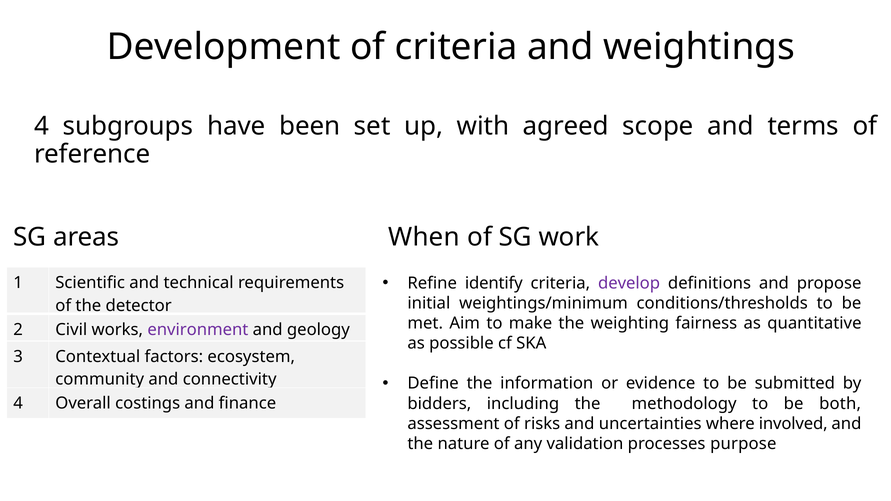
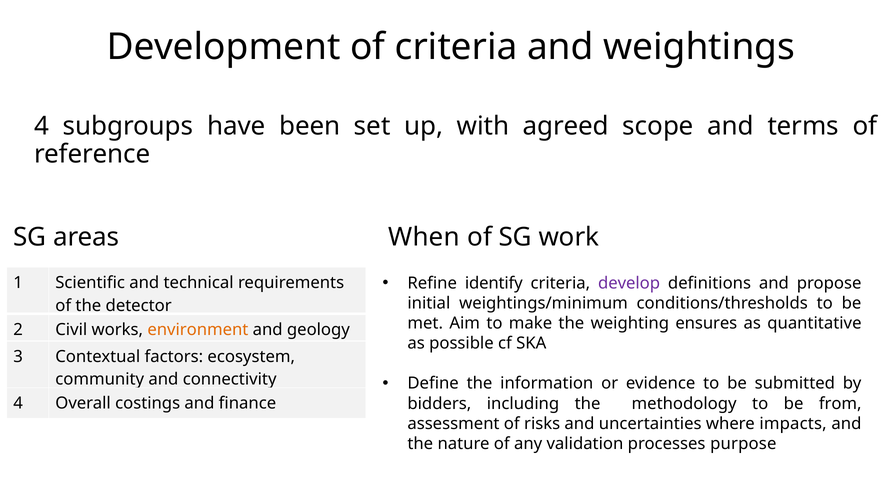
fairness: fairness -> ensures
environment colour: purple -> orange
both: both -> from
involved: involved -> impacts
